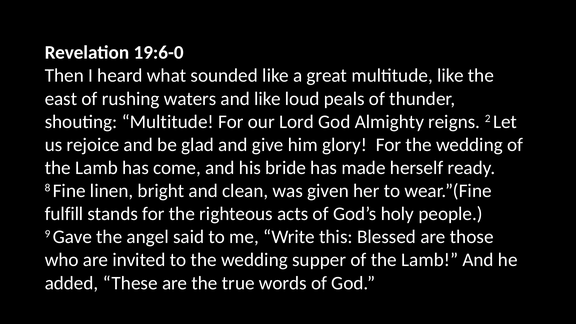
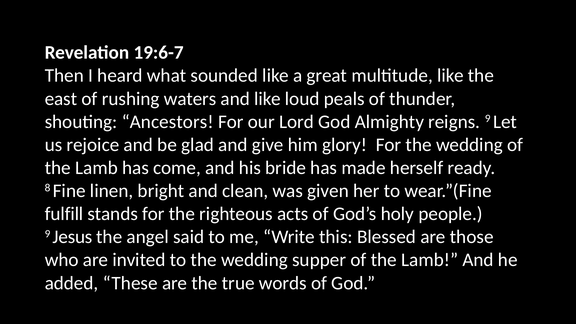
19:6-0: 19:6-0 -> 19:6-7
shouting Multitude: Multitude -> Ancestors
reigns 2: 2 -> 9
Gave: Gave -> Jesus
